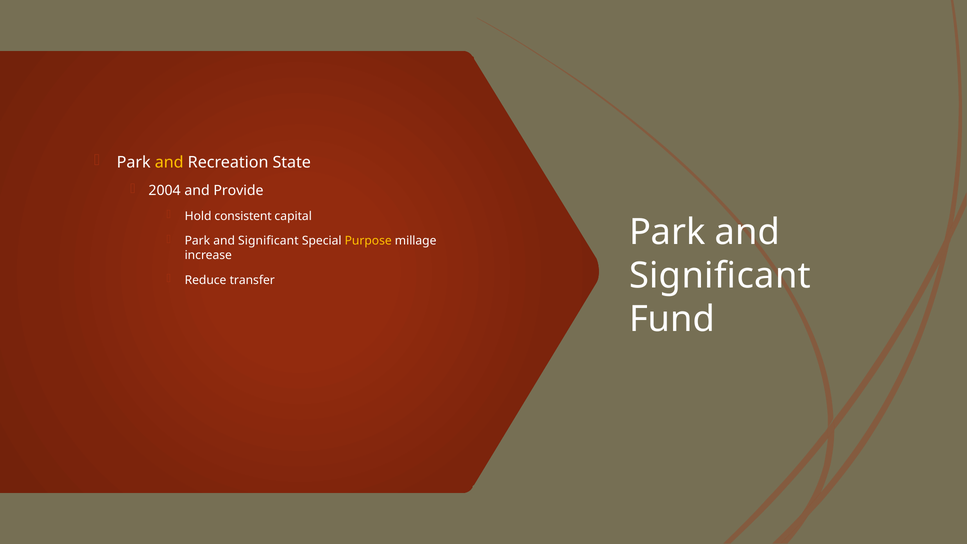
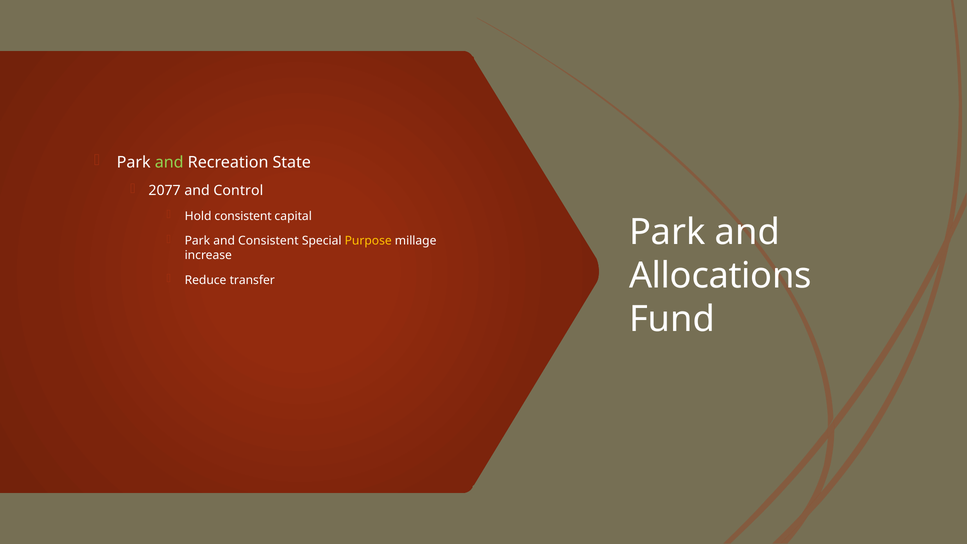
and at (169, 163) colour: yellow -> light green
2004: 2004 -> 2077
Provide: Provide -> Control
Significant at (268, 241): Significant -> Consistent
Significant at (720, 276): Significant -> Allocations
